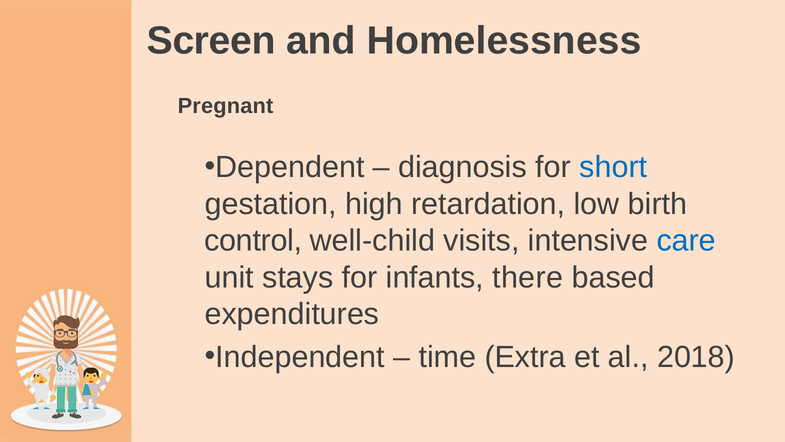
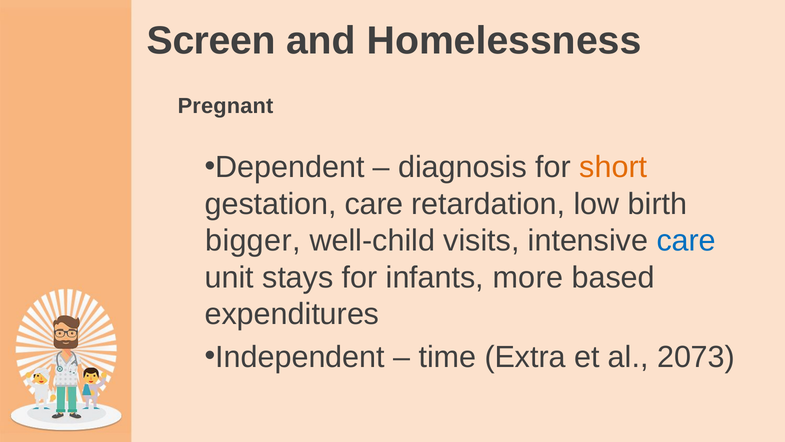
short colour: blue -> orange
gestation high: high -> care
control: control -> bigger
there: there -> more
2018: 2018 -> 2073
